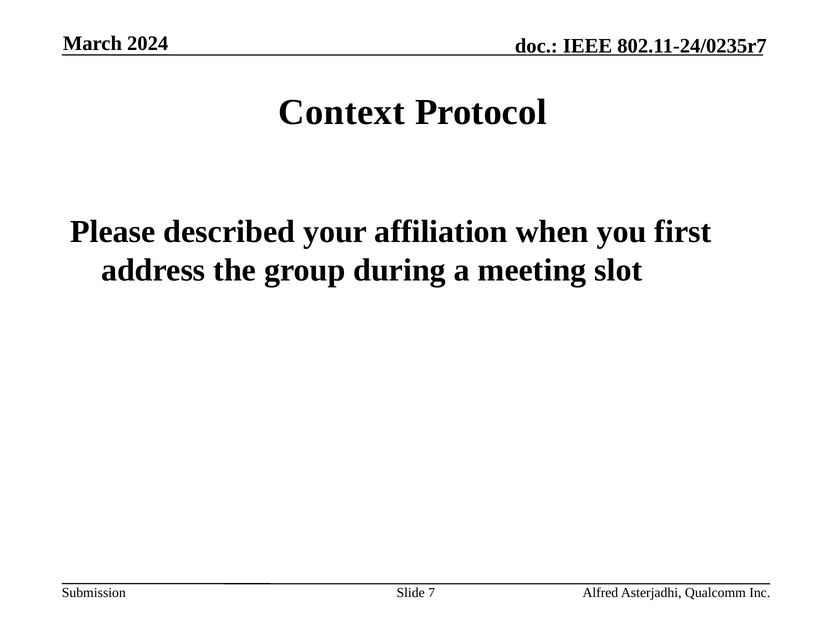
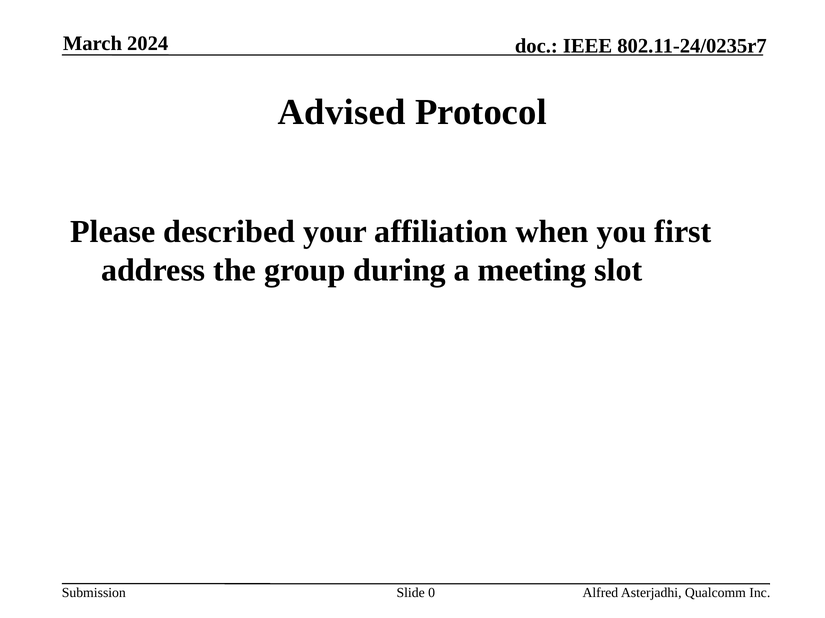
Context: Context -> Advised
7: 7 -> 0
